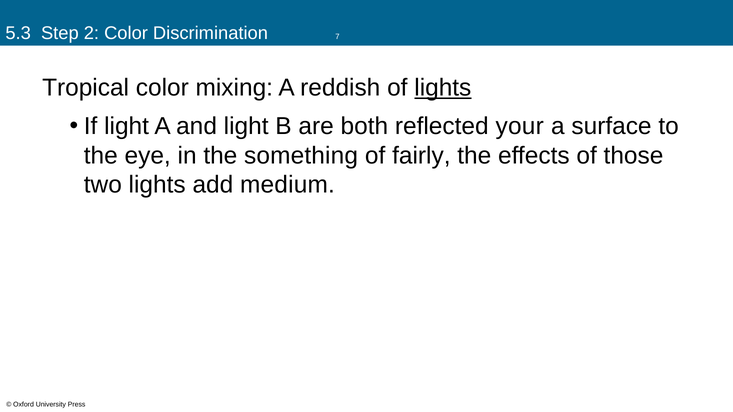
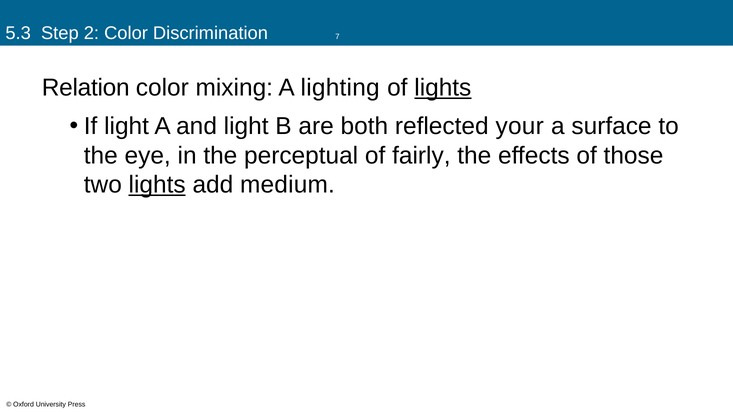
Tropical: Tropical -> Relation
reddish: reddish -> lighting
something: something -> perceptual
lights at (157, 185) underline: none -> present
